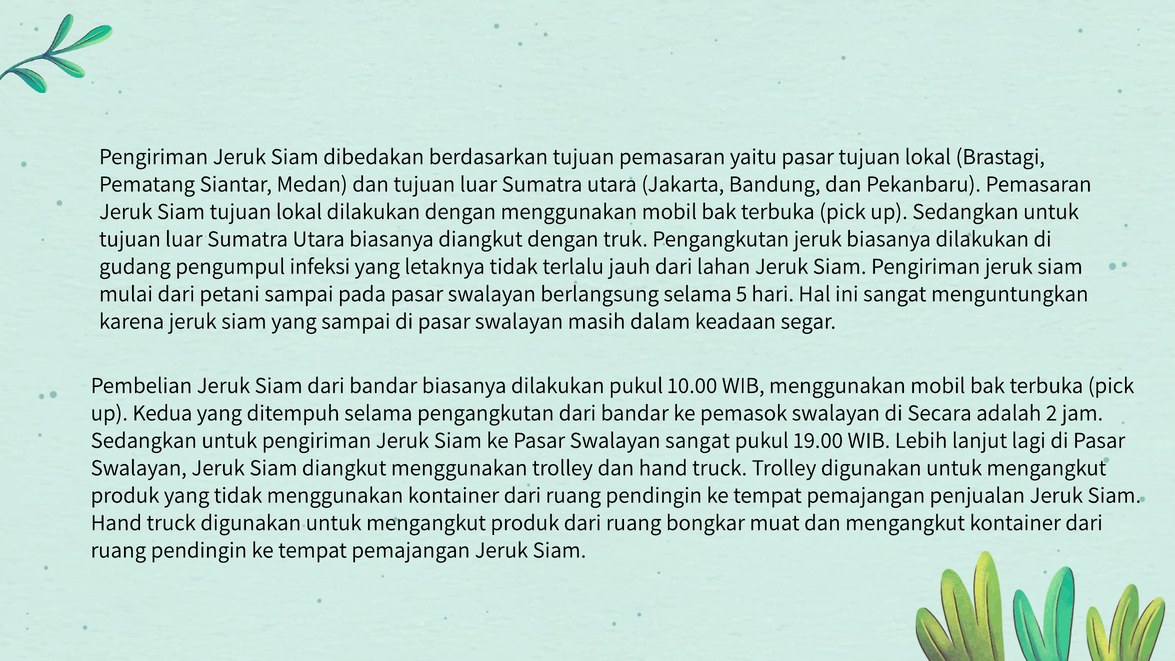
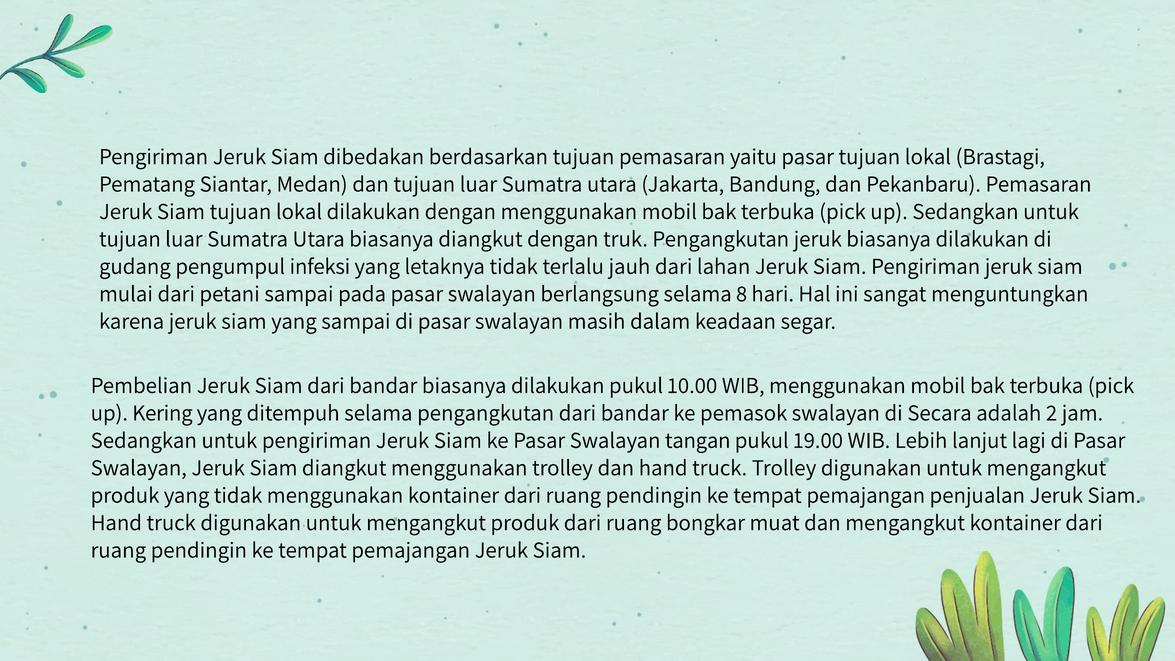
5: 5 -> 8
Kedua: Kedua -> Kering
Swalayan sangat: sangat -> tangan
